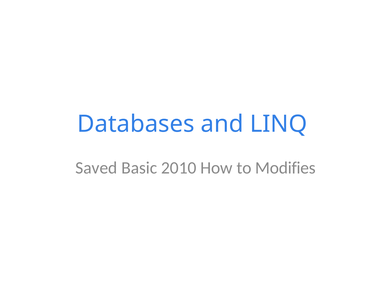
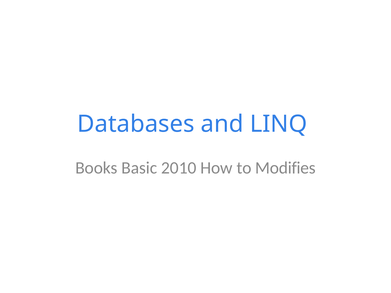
Saved: Saved -> Books
